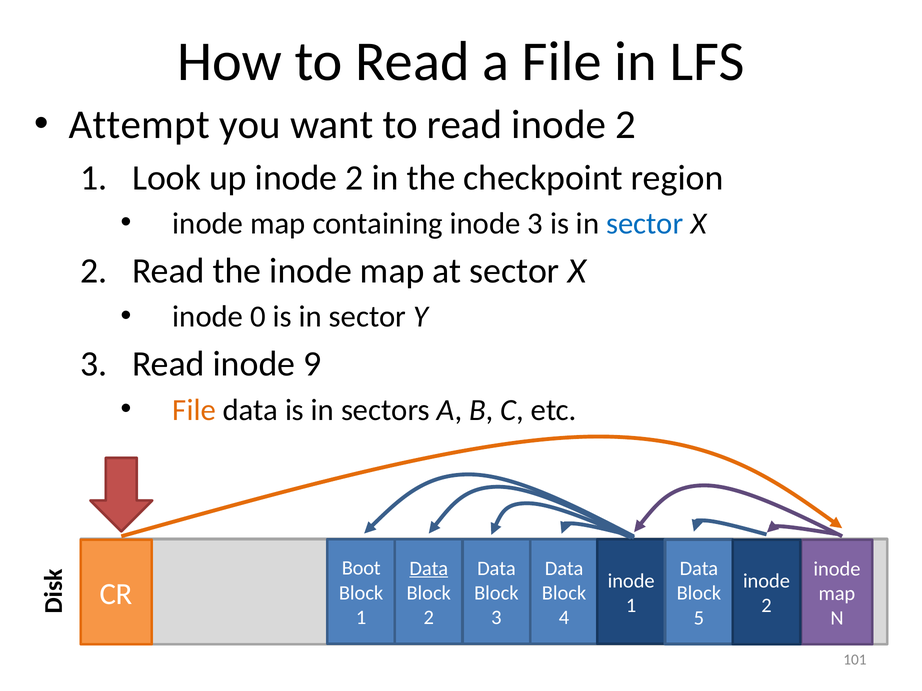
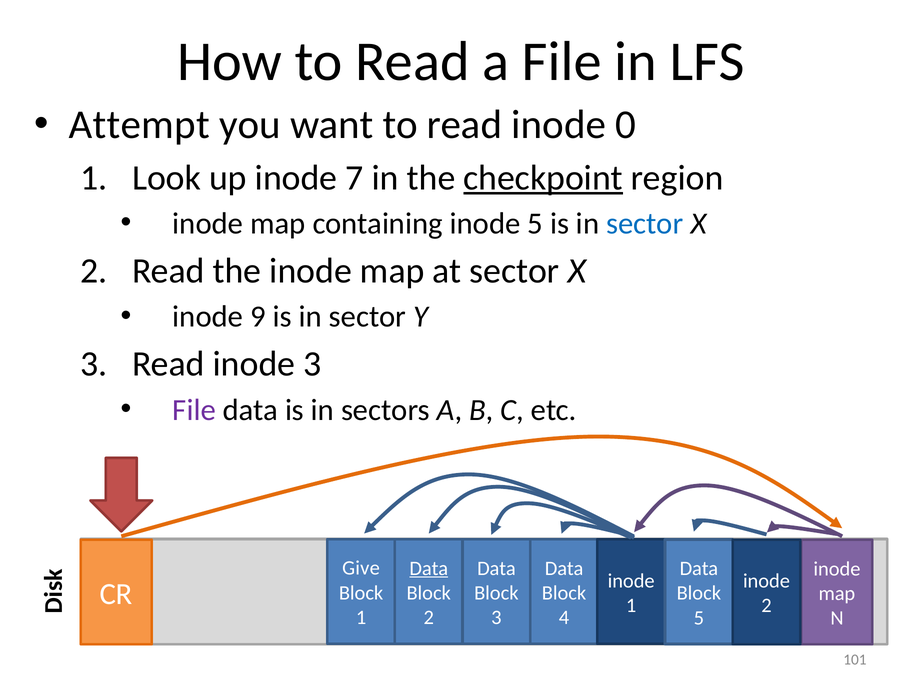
read inode 2: 2 -> 0
up inode 2: 2 -> 7
checkpoint underline: none -> present
inode 3: 3 -> 5
0: 0 -> 9
inode 9: 9 -> 3
File at (194, 410) colour: orange -> purple
Boot: Boot -> Give
